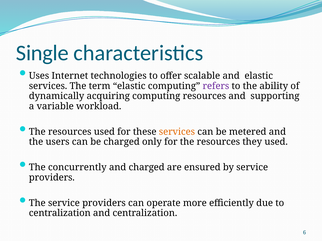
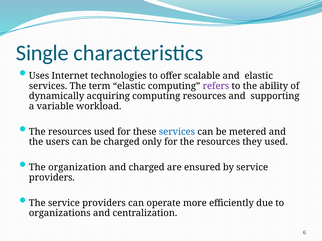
services at (177, 132) colour: orange -> blue
concurrently: concurrently -> organization
centralization at (60, 214): centralization -> organizations
